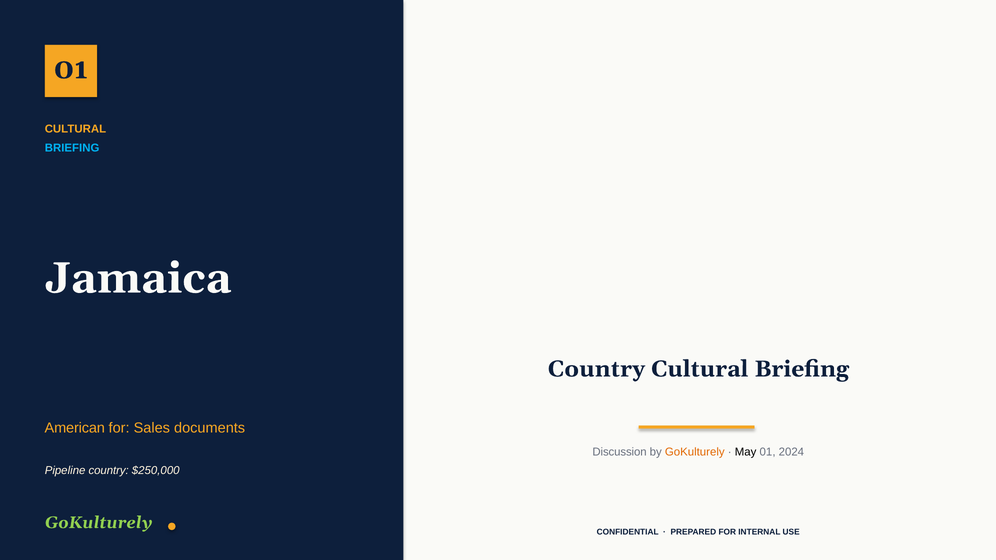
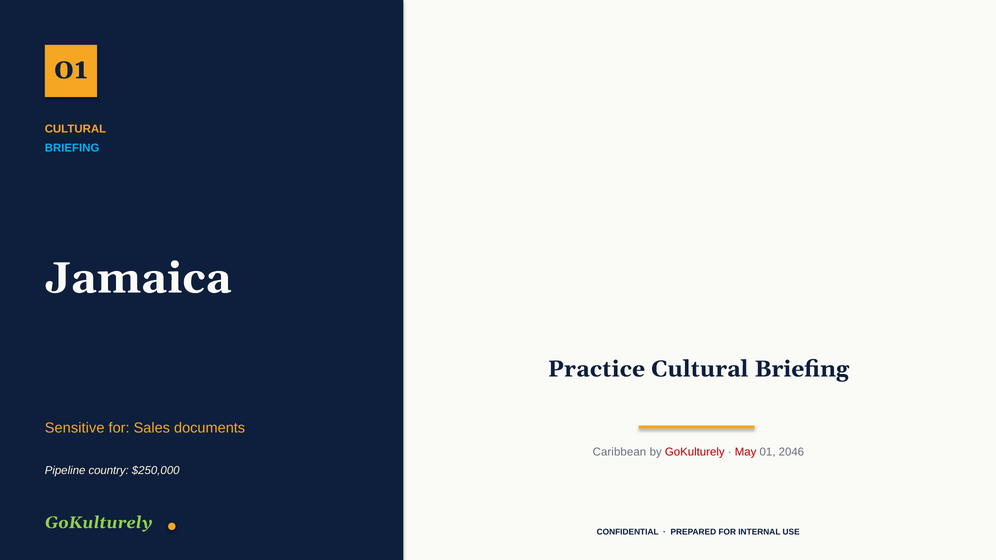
Country at (596, 369): Country -> Practice
American: American -> Sensitive
Discussion: Discussion -> Caribbean
GoKulturely at (695, 452) colour: orange -> red
May colour: black -> red
2024: 2024 -> 2046
